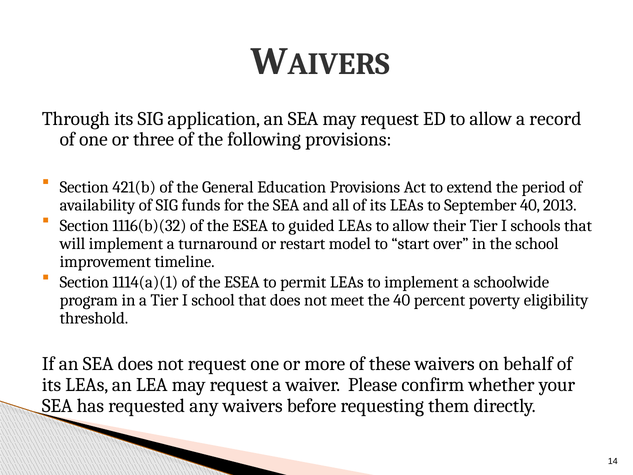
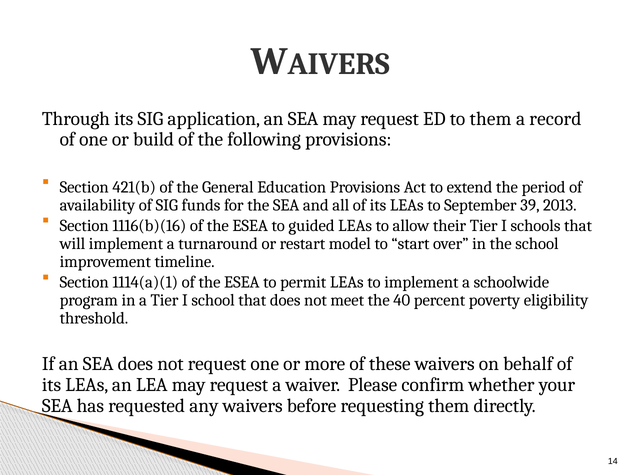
ED to allow: allow -> them
three: three -> build
September 40: 40 -> 39
1116(b)(32: 1116(b)(32 -> 1116(b)(16
